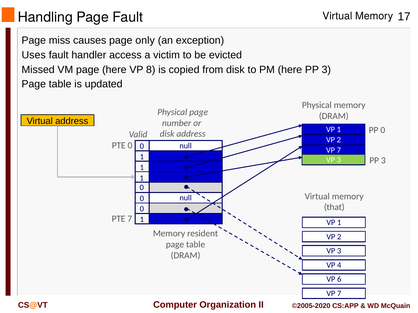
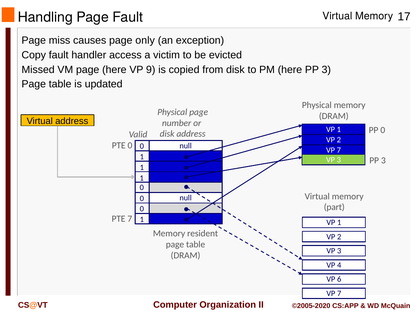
Uses: Uses -> Copy
8: 8 -> 9
that: that -> part
